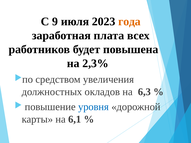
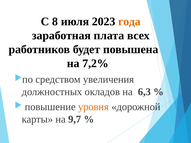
9: 9 -> 8
2,3%: 2,3% -> 7,2%
уровня colour: blue -> orange
6,1: 6,1 -> 9,7
